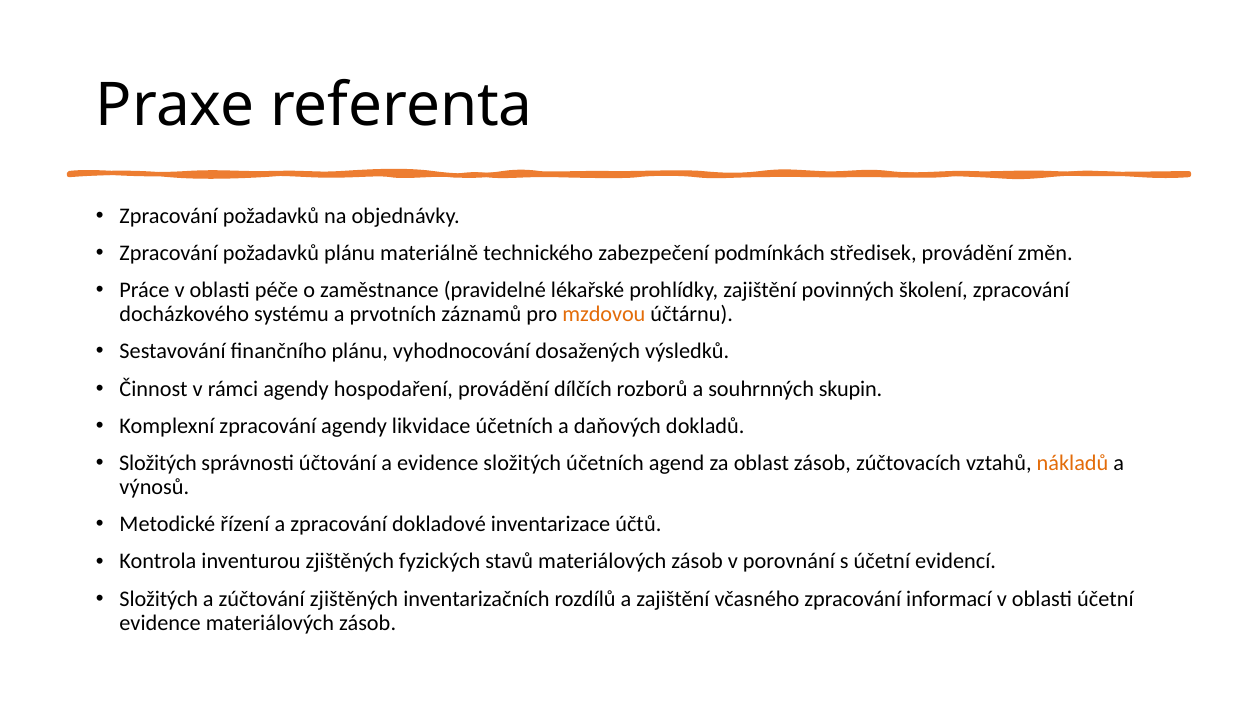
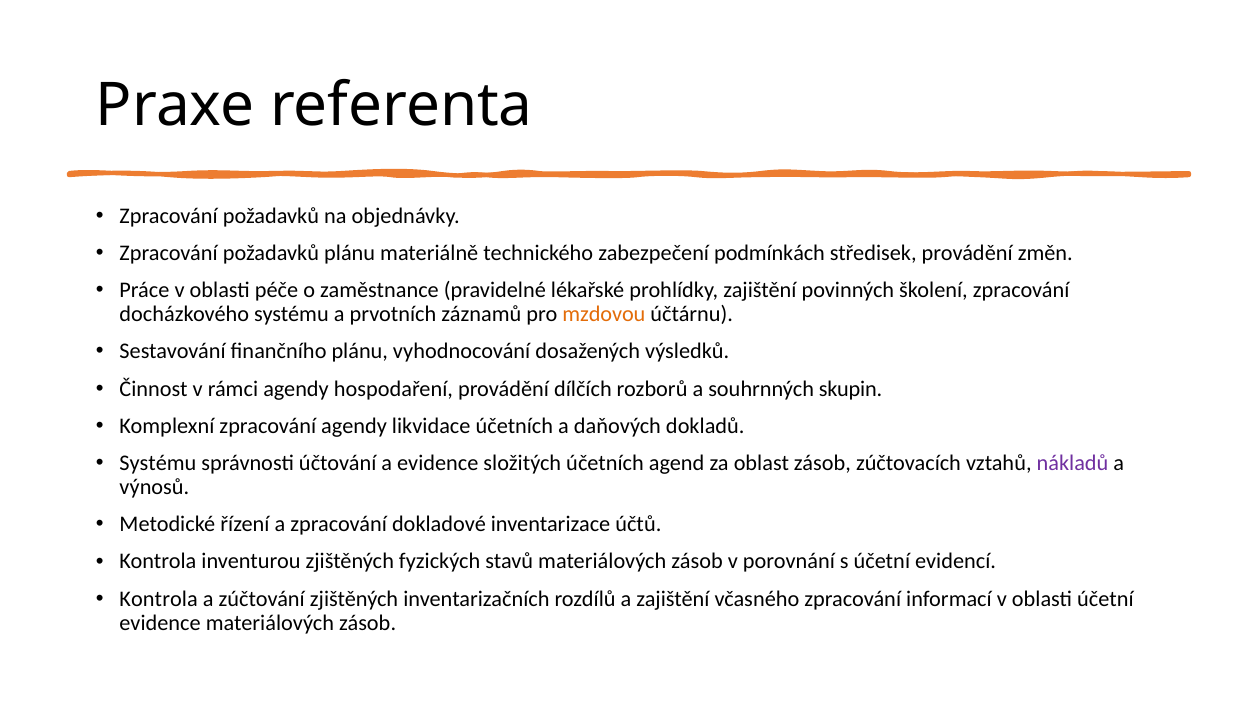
Složitých at (158, 463): Složitých -> Systému
nákladů colour: orange -> purple
Složitých at (159, 598): Složitých -> Kontrola
